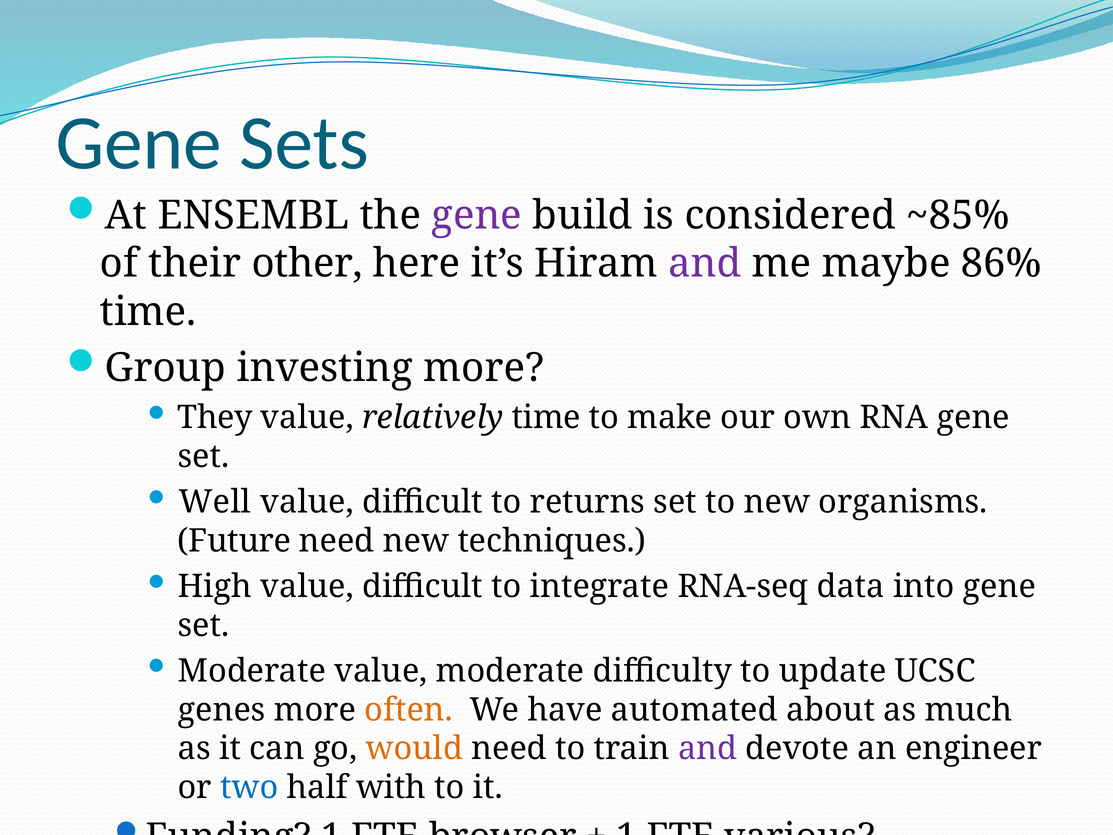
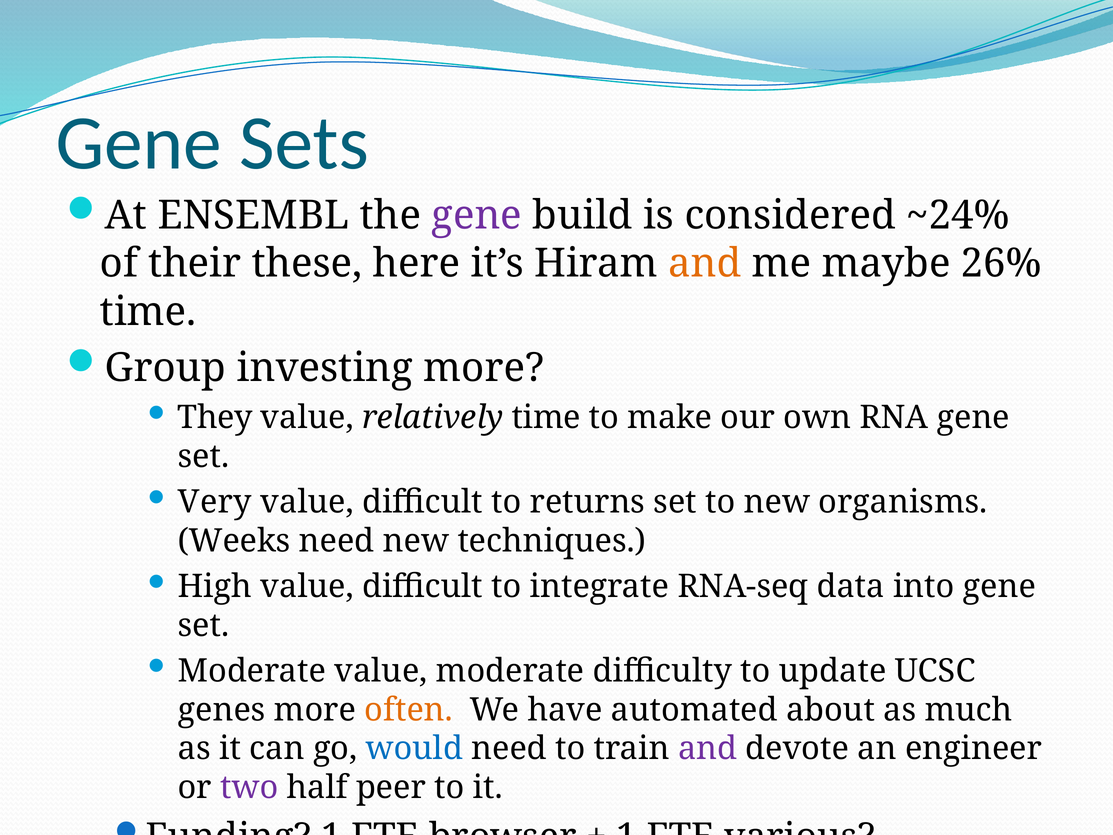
~85%: ~85% -> ~24%
other: other -> these
and at (705, 263) colour: purple -> orange
86%: 86% -> 26%
Well: Well -> Very
Future: Future -> Weeks
would colour: orange -> blue
two colour: blue -> purple
with: with -> peer
